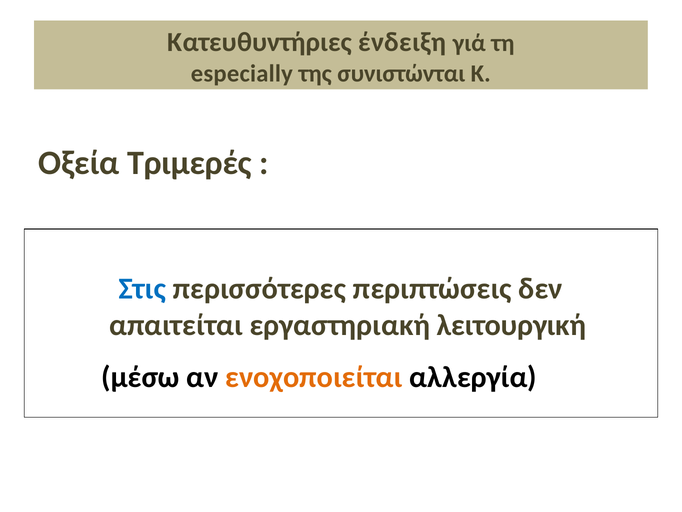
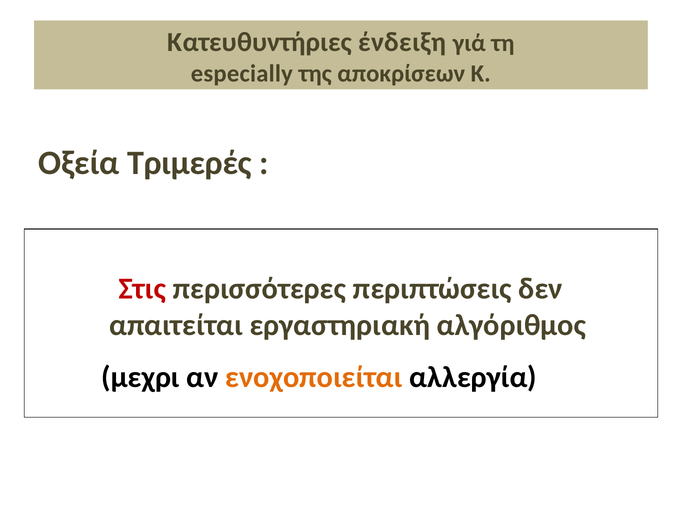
συνιστώνται: συνιστώνται -> αποκρίσεων
Στις colour: blue -> red
λειτουργική: λειτουργική -> αλγόριθμος
μέσω: μέσω -> μεχρι
